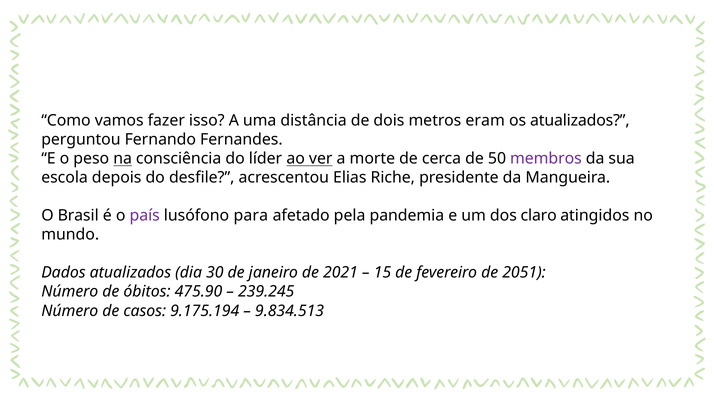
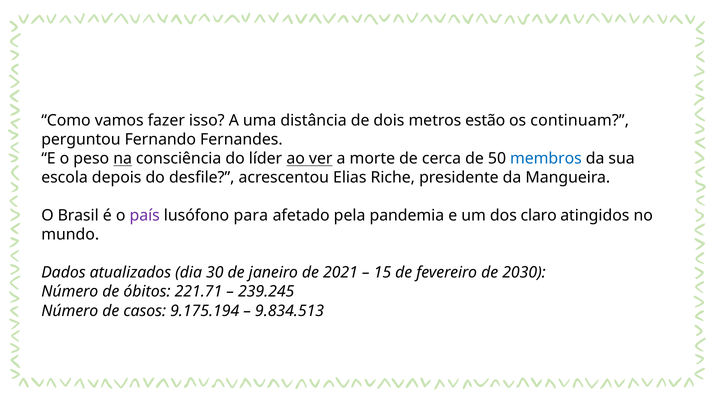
eram: eram -> estão
os atualizados: atualizados -> continuam
membros colour: purple -> blue
2051: 2051 -> 2030
475.90: 475.90 -> 221.71
